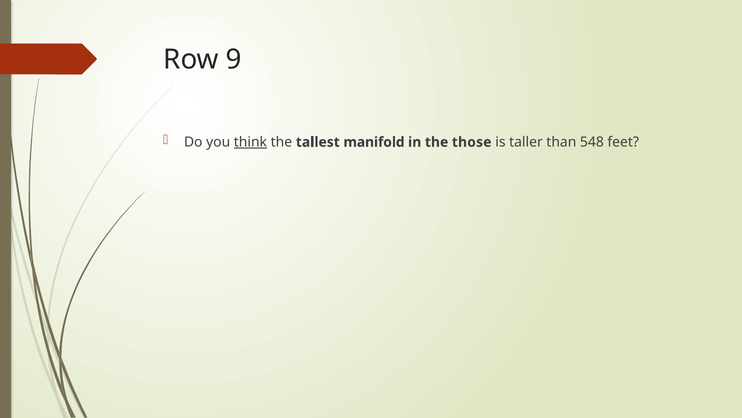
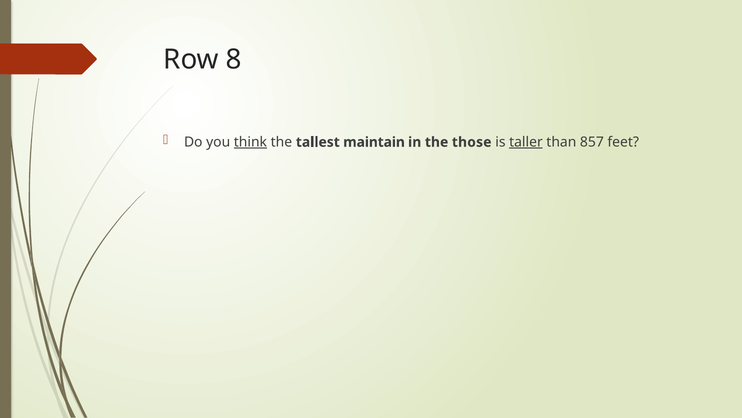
9: 9 -> 8
manifold: manifold -> maintain
taller underline: none -> present
548: 548 -> 857
